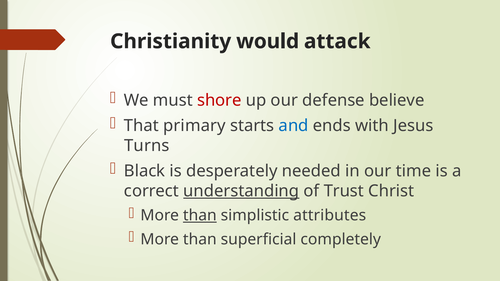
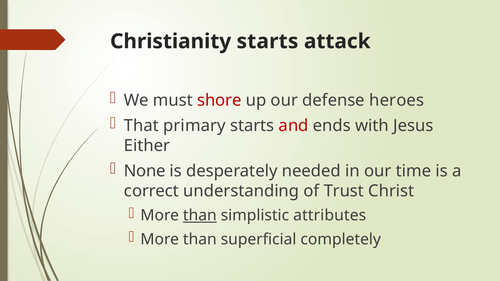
Christianity would: would -> starts
believe: believe -> heroes
and colour: blue -> red
Turns: Turns -> Either
Black: Black -> None
understanding underline: present -> none
